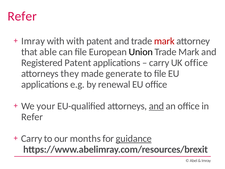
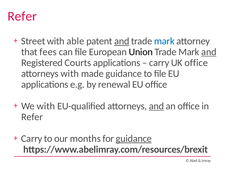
Imray at (33, 41): Imray -> Street
with with: with -> able
and at (122, 41) underline: none -> present
mark at (164, 41) colour: red -> blue
able: able -> fees
and at (209, 52) underline: none -> present
Registered Patent: Patent -> Courts
attorneys they: they -> with
made generate: generate -> guidance
We your: your -> with
